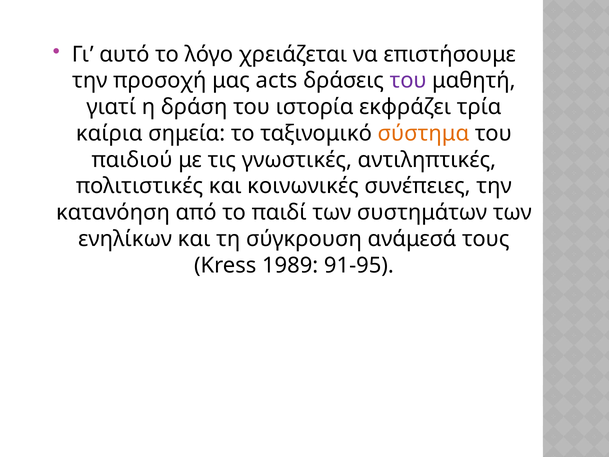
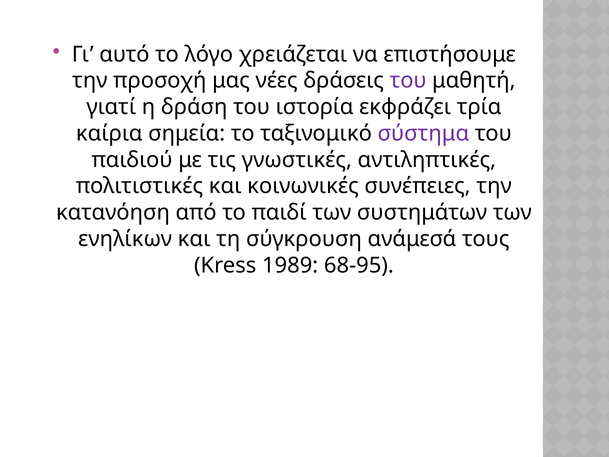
acts: acts -> νέες
σύστημα colour: orange -> purple
91-95: 91-95 -> 68-95
